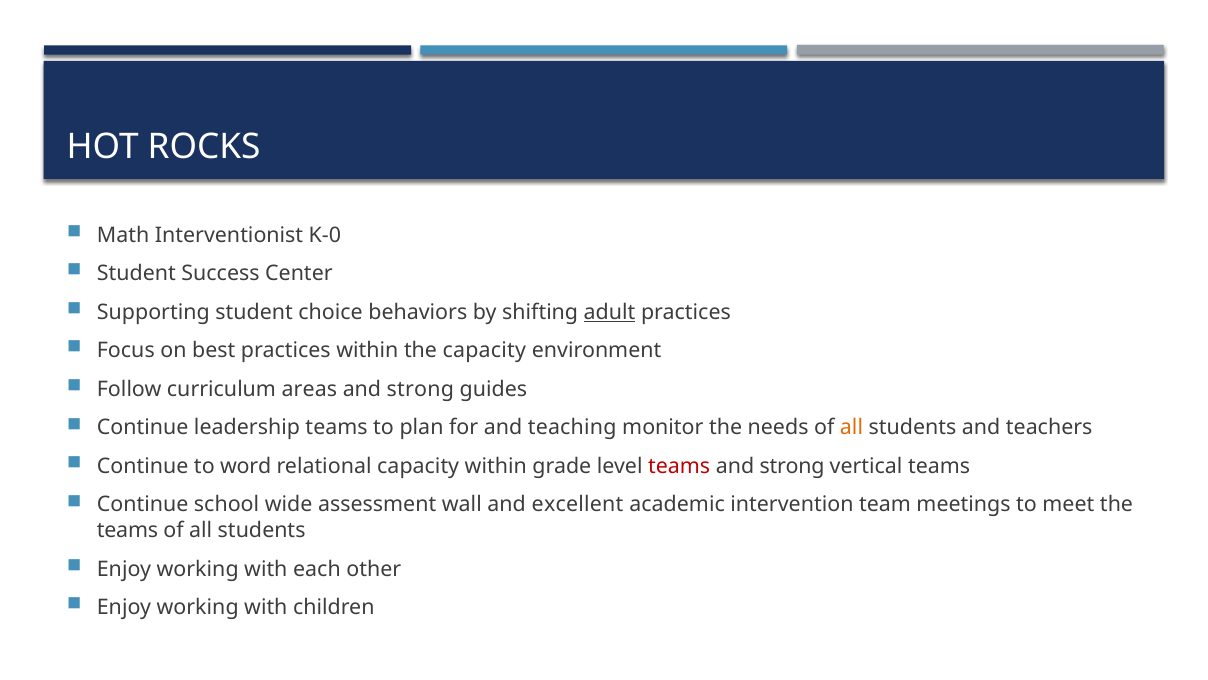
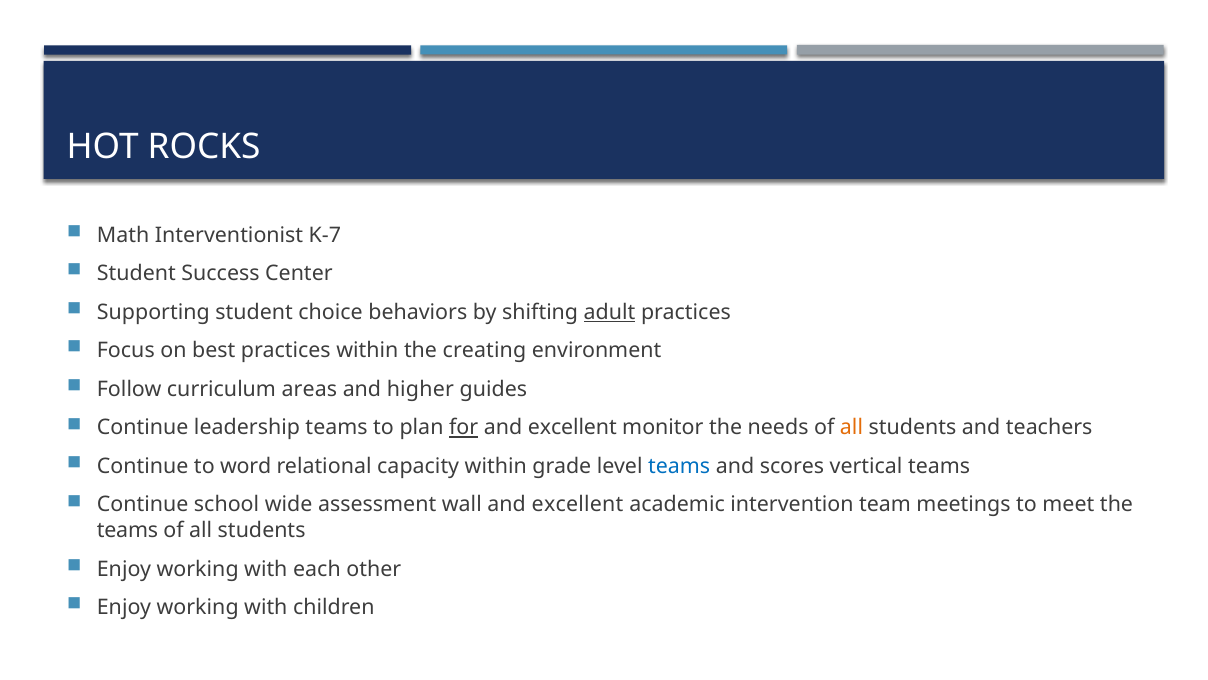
K-0: K-0 -> K-7
the capacity: capacity -> creating
strong at (420, 389): strong -> higher
for underline: none -> present
teaching at (572, 427): teaching -> excellent
teams at (679, 466) colour: red -> blue
strong at (792, 466): strong -> scores
